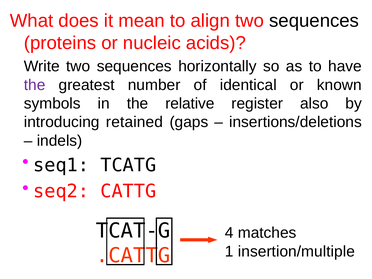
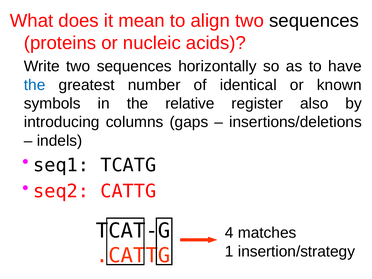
the at (35, 85) colour: purple -> blue
retained: retained -> columns
insertion/multiple: insertion/multiple -> insertion/strategy
